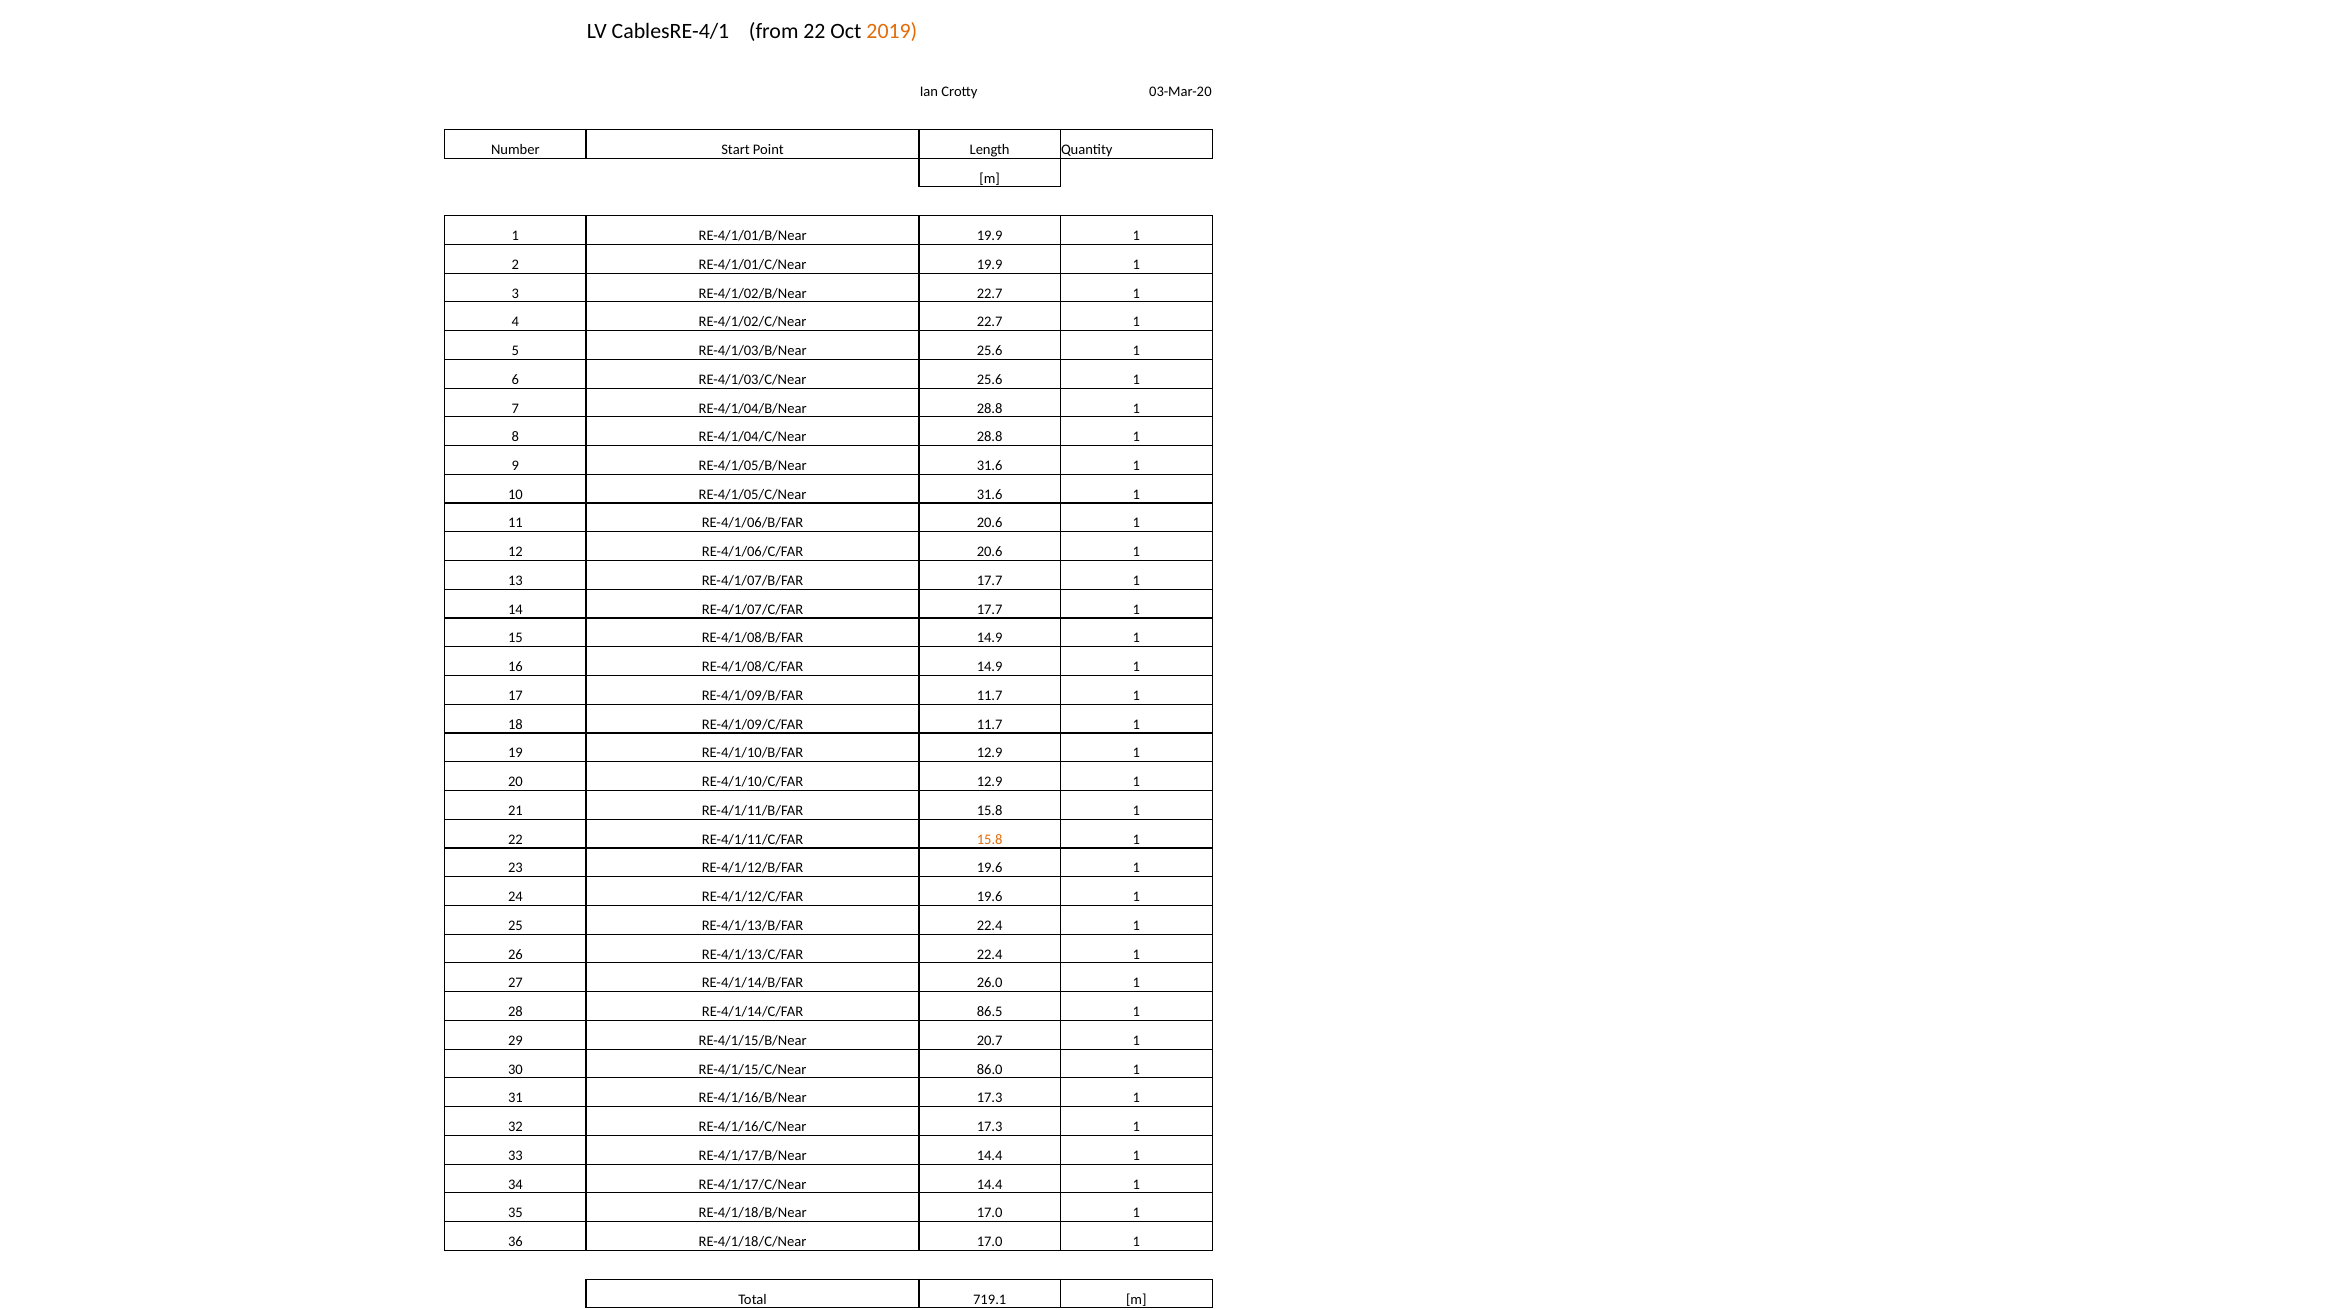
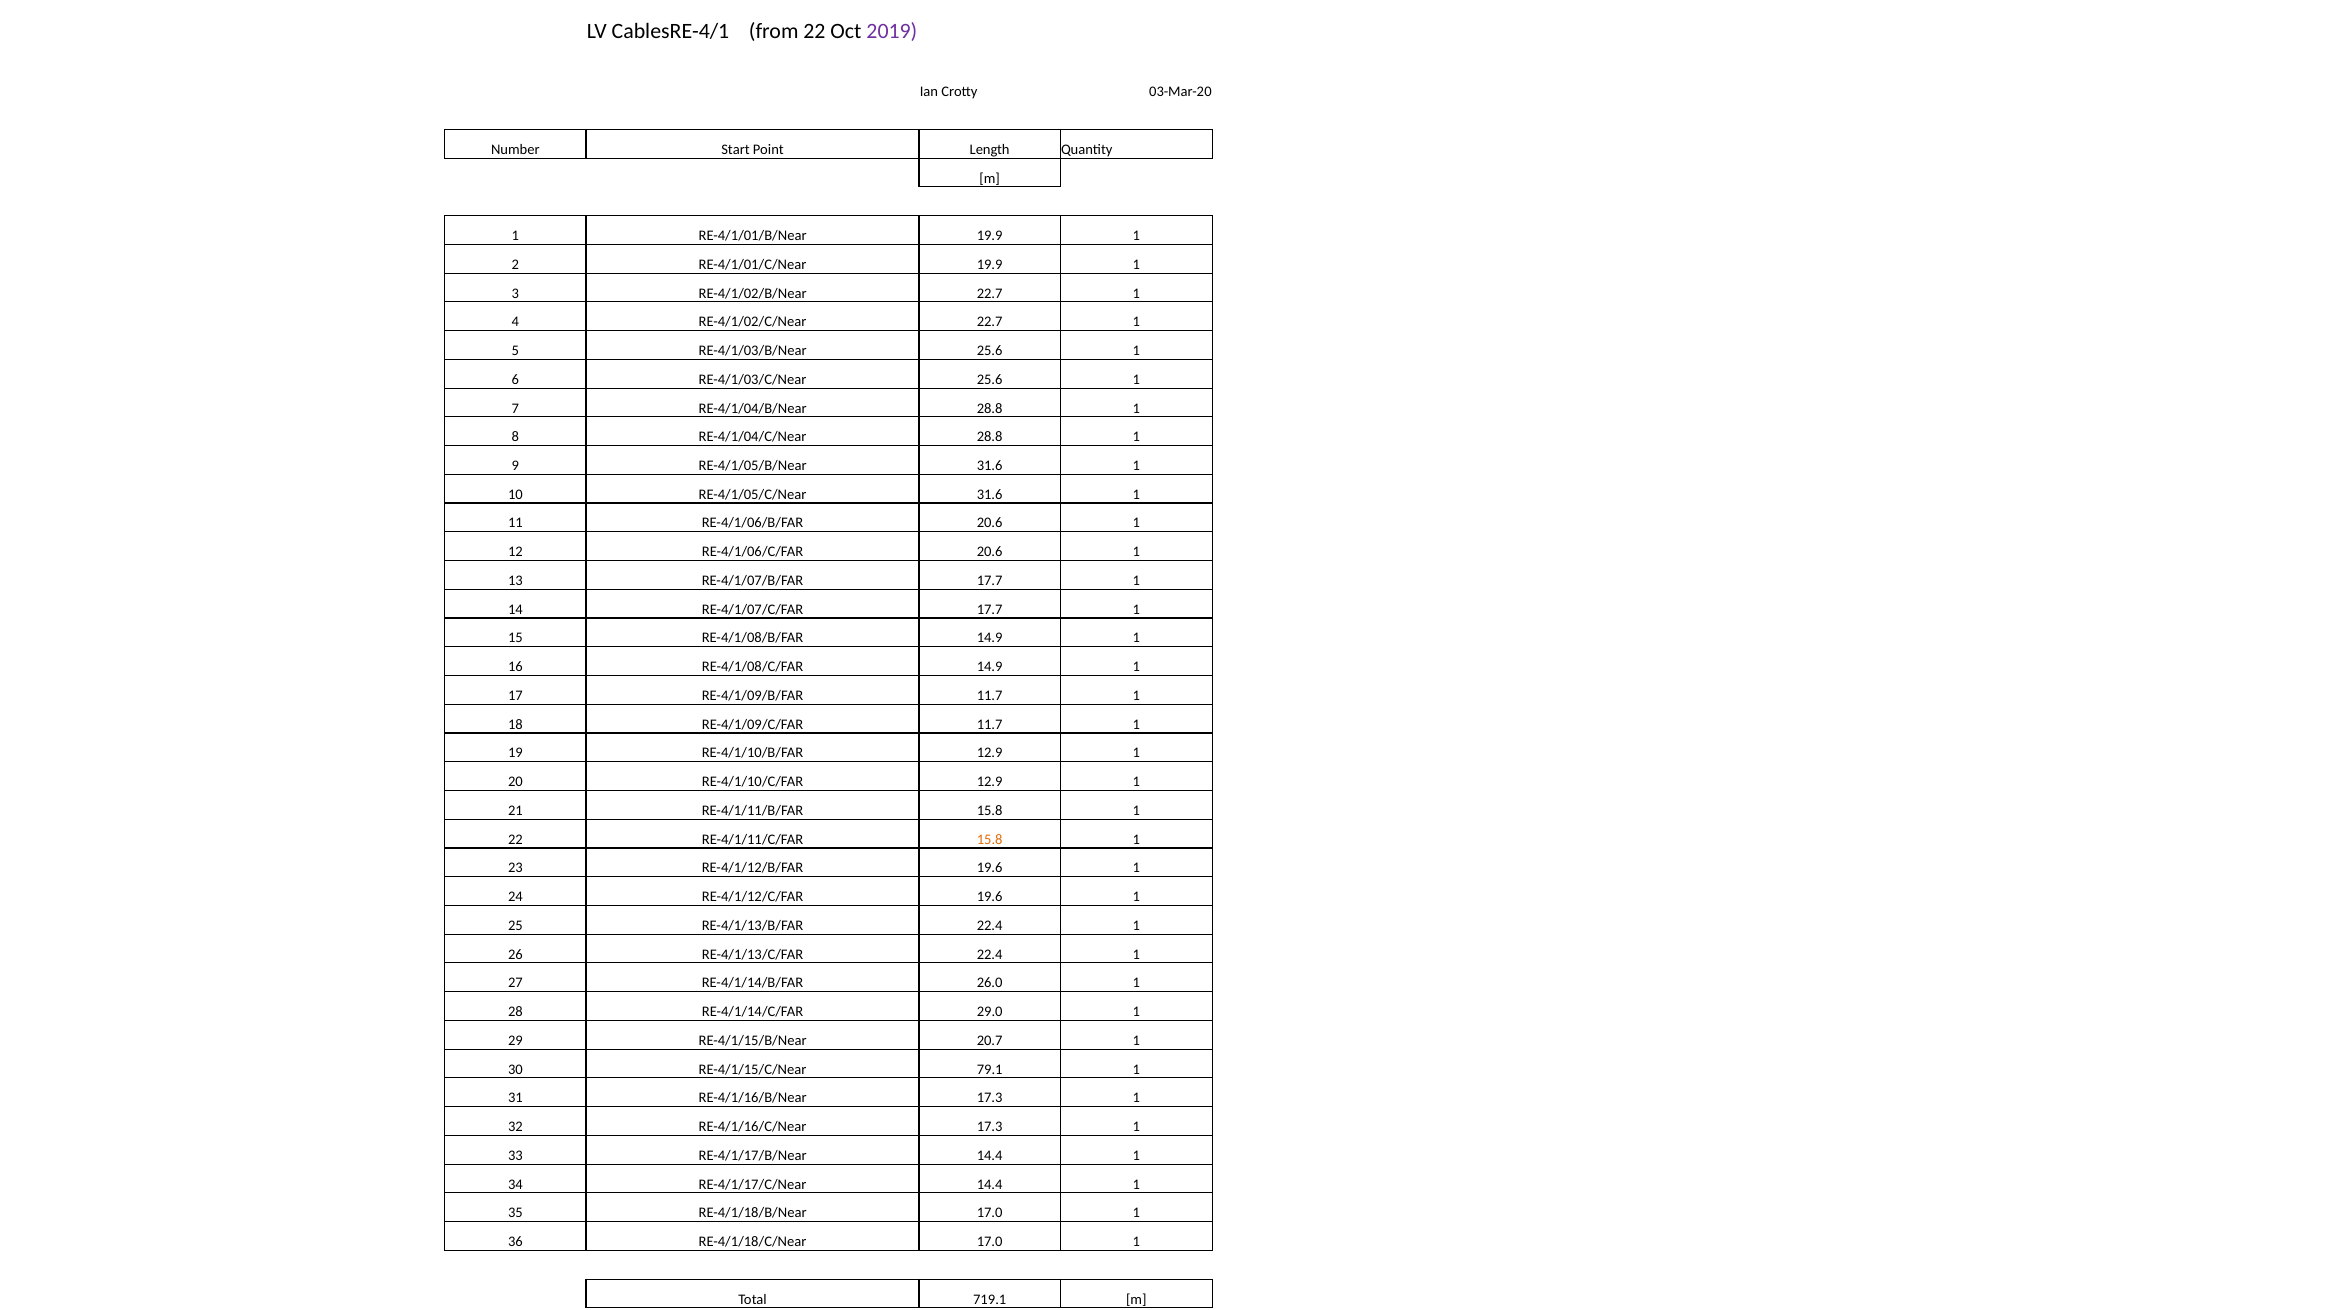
2019 colour: orange -> purple
86.5: 86.5 -> 29.0
86.0: 86.0 -> 79.1
